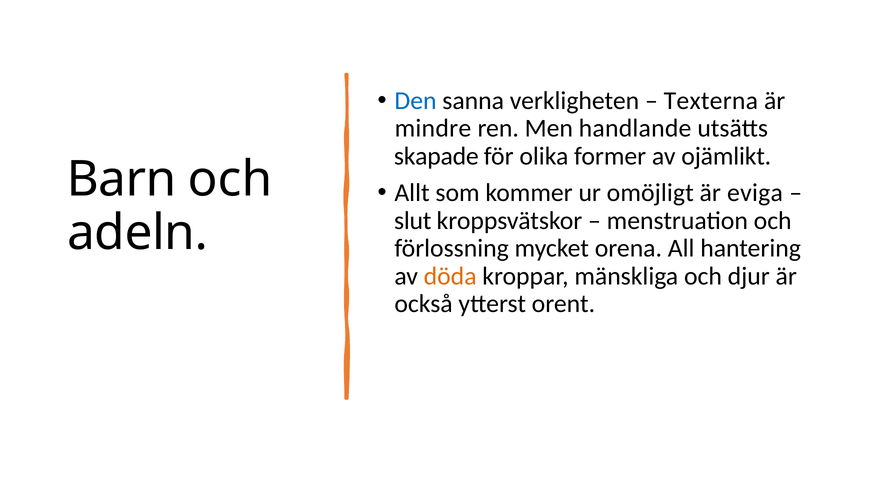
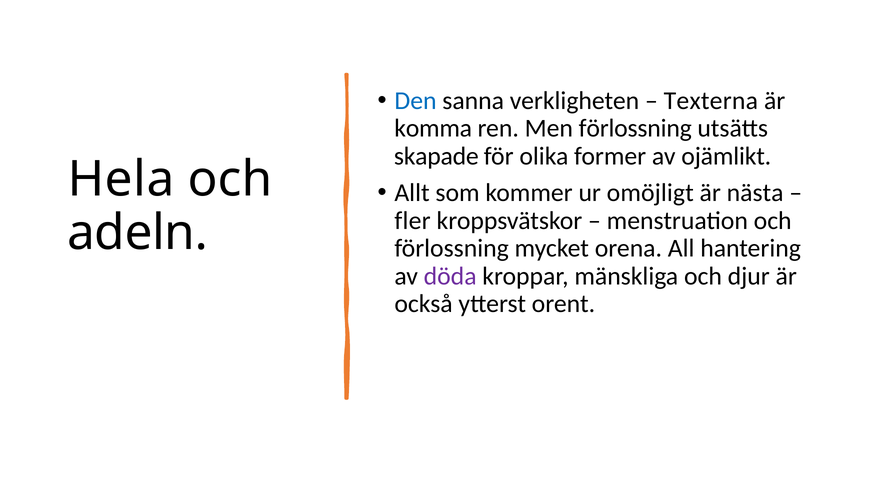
mindre: mindre -> komma
Men handlande: handlande -> förlossning
Barn: Barn -> Hela
eviga: eviga -> nästa
slut: slut -> fler
döda colour: orange -> purple
